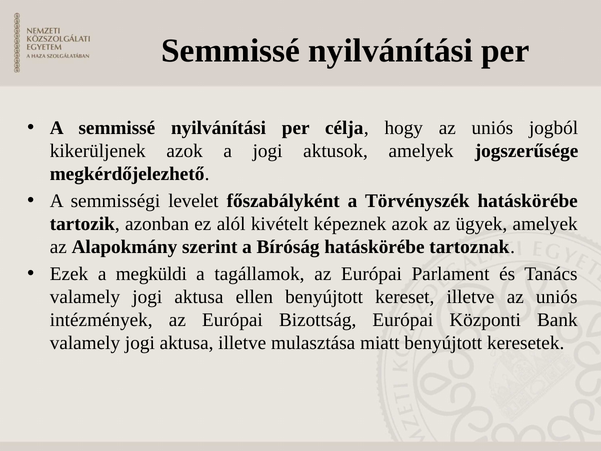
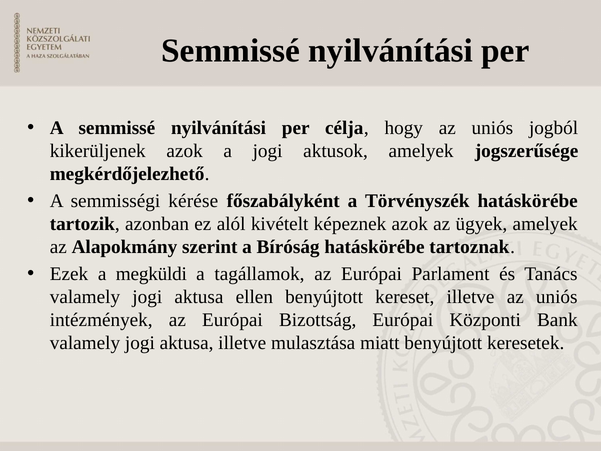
levelet: levelet -> kérése
